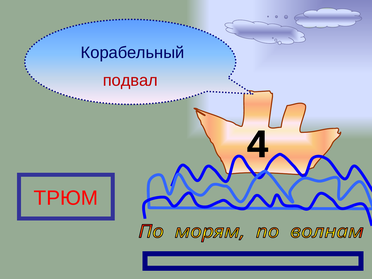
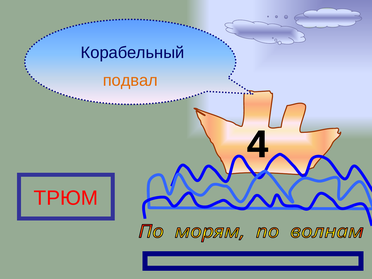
подвал colour: red -> orange
